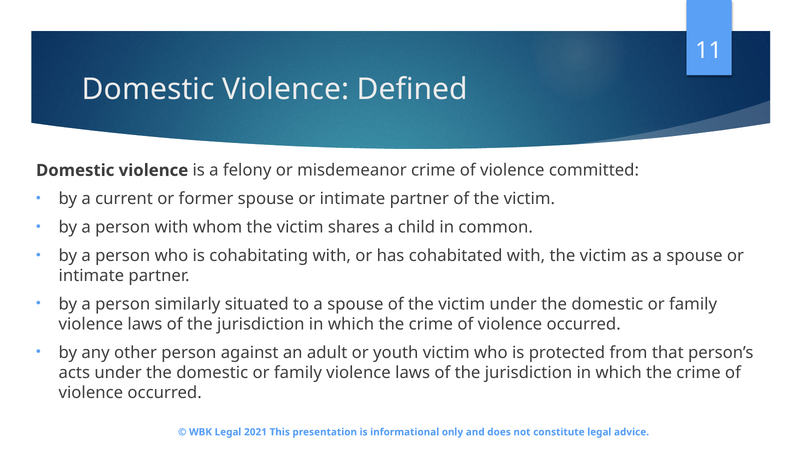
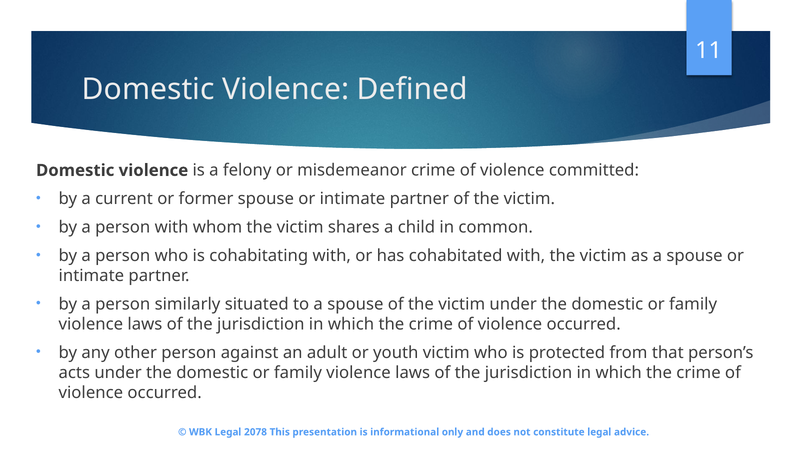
2021: 2021 -> 2078
